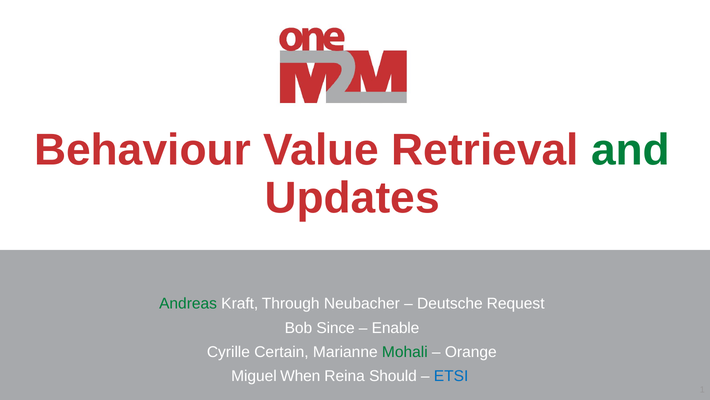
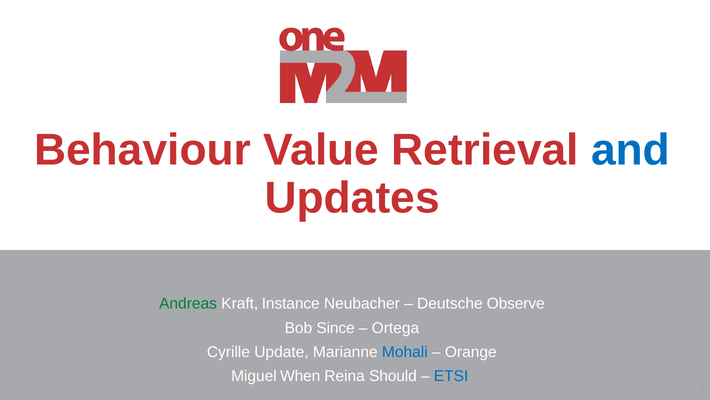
and colour: green -> blue
Through: Through -> Instance
Request: Request -> Observe
Enable: Enable -> Ortega
Certain: Certain -> Update
Mohali colour: green -> blue
